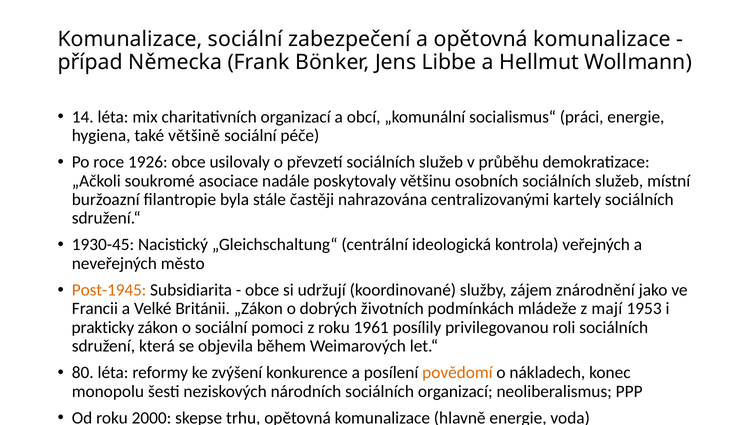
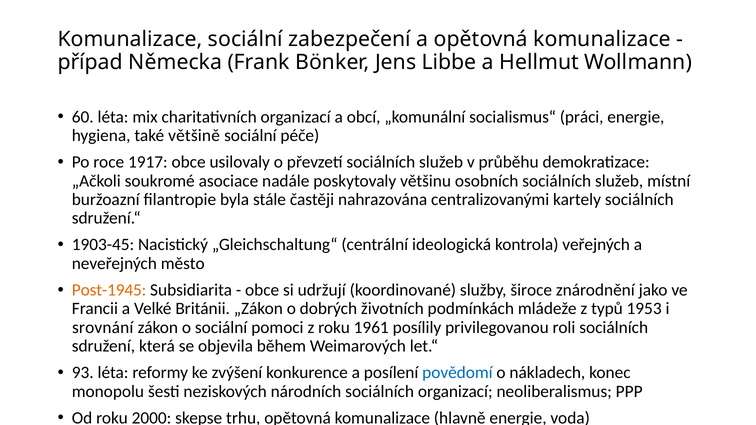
14: 14 -> 60
1926: 1926 -> 1917
1930-45: 1930-45 -> 1903-45
zájem: zájem -> široce
mají: mají -> typů
prakticky: prakticky -> srovnání
80: 80 -> 93
povědomí colour: orange -> blue
